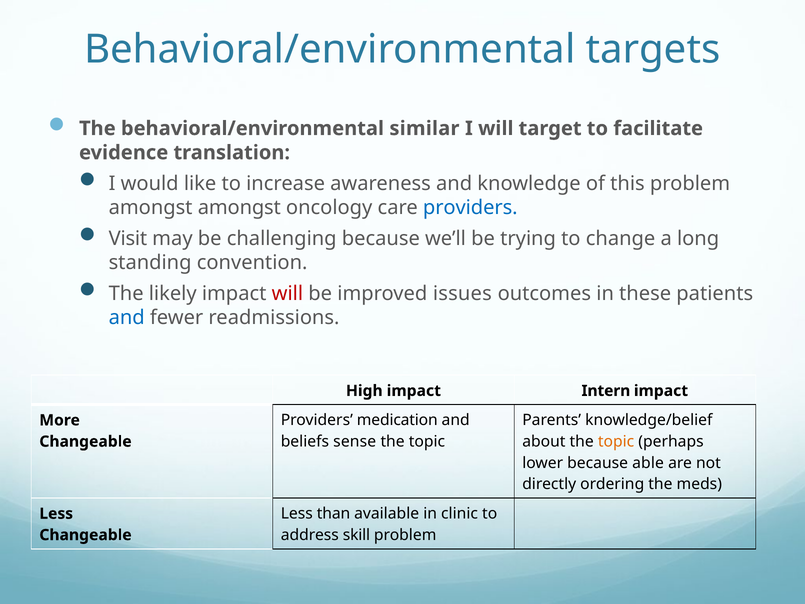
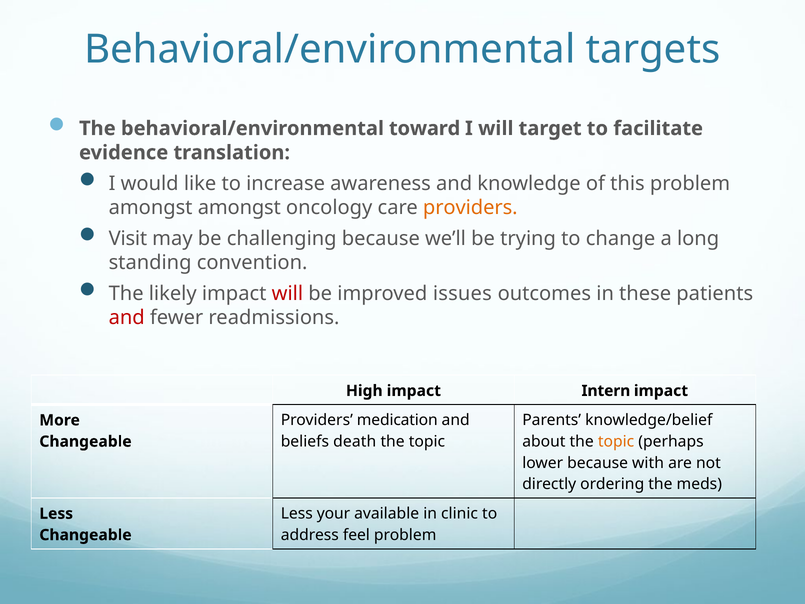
similar: similar -> toward
providers at (470, 208) colour: blue -> orange
and at (127, 318) colour: blue -> red
sense: sense -> death
able: able -> with
than: than -> your
skill: skill -> feel
